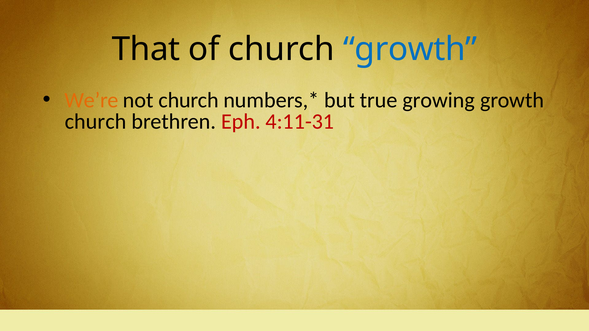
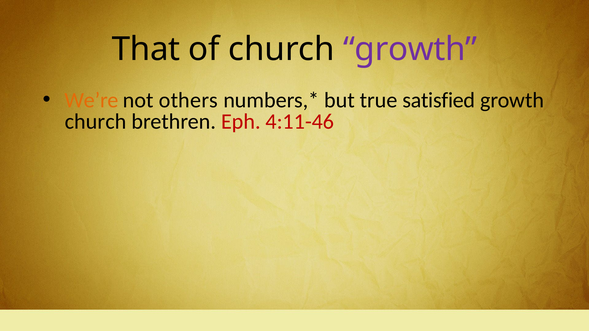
growth at (410, 49) colour: blue -> purple
not church: church -> others
growing: growing -> satisfied
4:11-31: 4:11-31 -> 4:11-46
